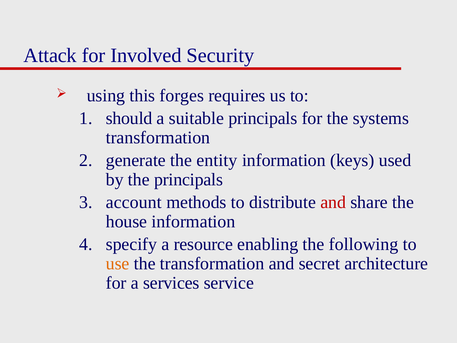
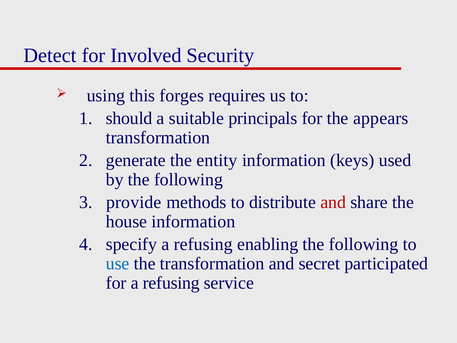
Attack: Attack -> Detect
systems: systems -> appears
by the principals: principals -> following
account: account -> provide
specify a resource: resource -> refusing
use colour: orange -> blue
architecture: architecture -> participated
for a services: services -> refusing
